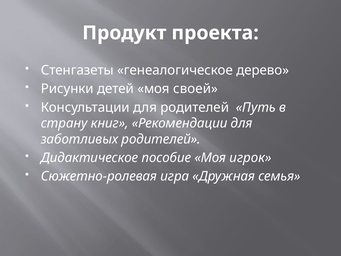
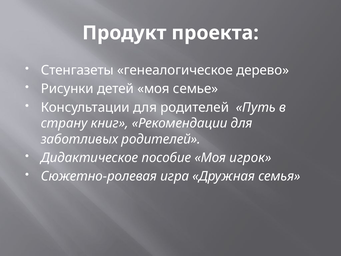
своей: своей -> семье
